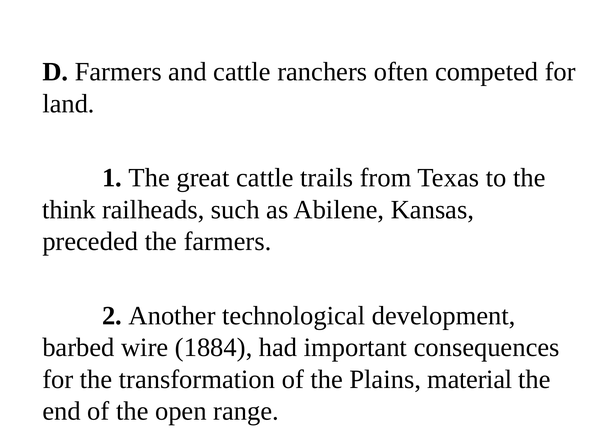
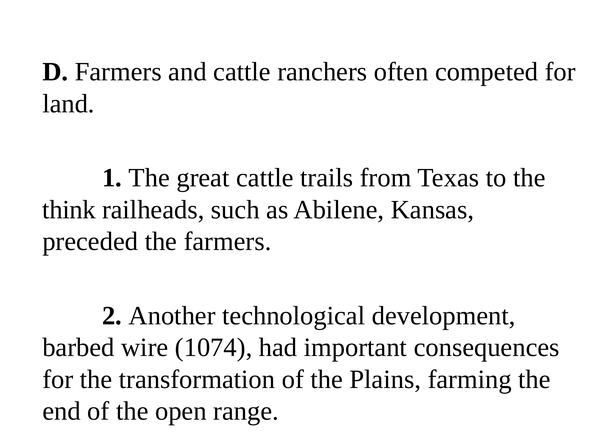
1884: 1884 -> 1074
material: material -> farming
